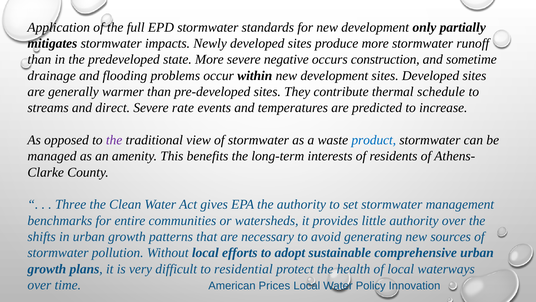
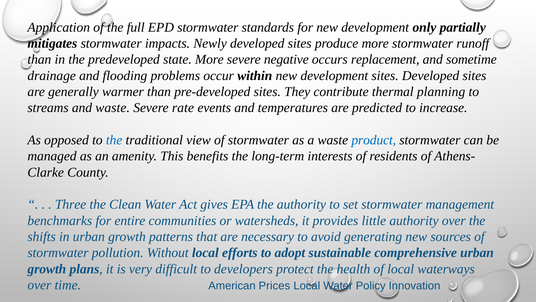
construction: construction -> replacement
schedule: schedule -> planning
and direct: direct -> waste
the at (114, 140) colour: purple -> blue
residential: residential -> developers
